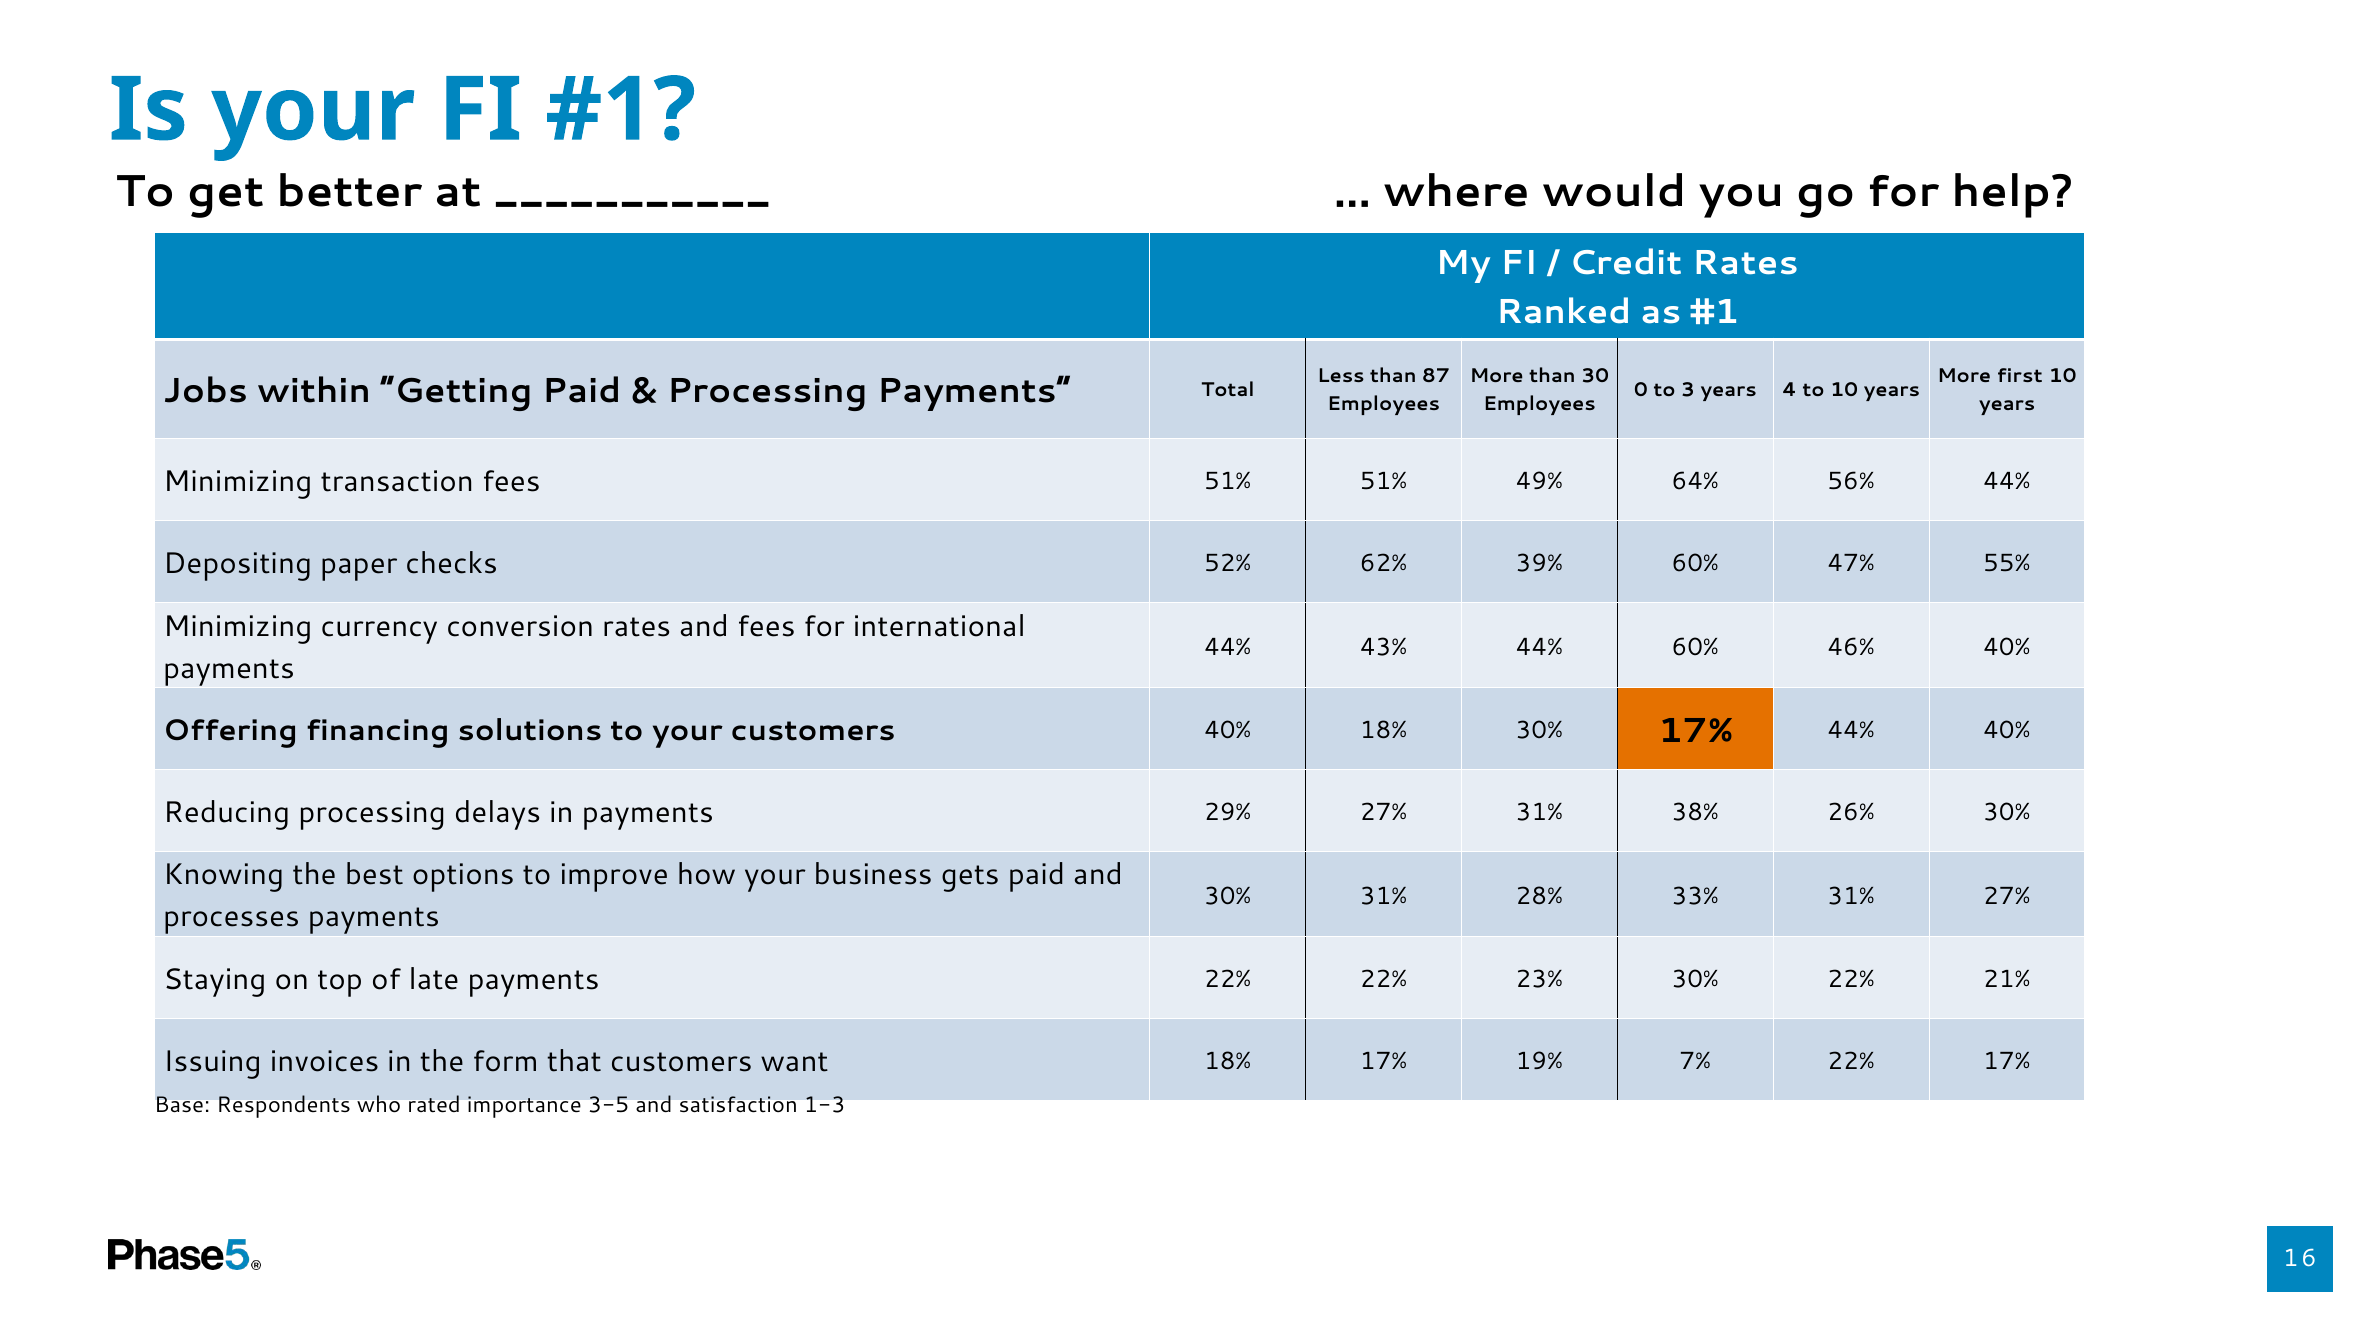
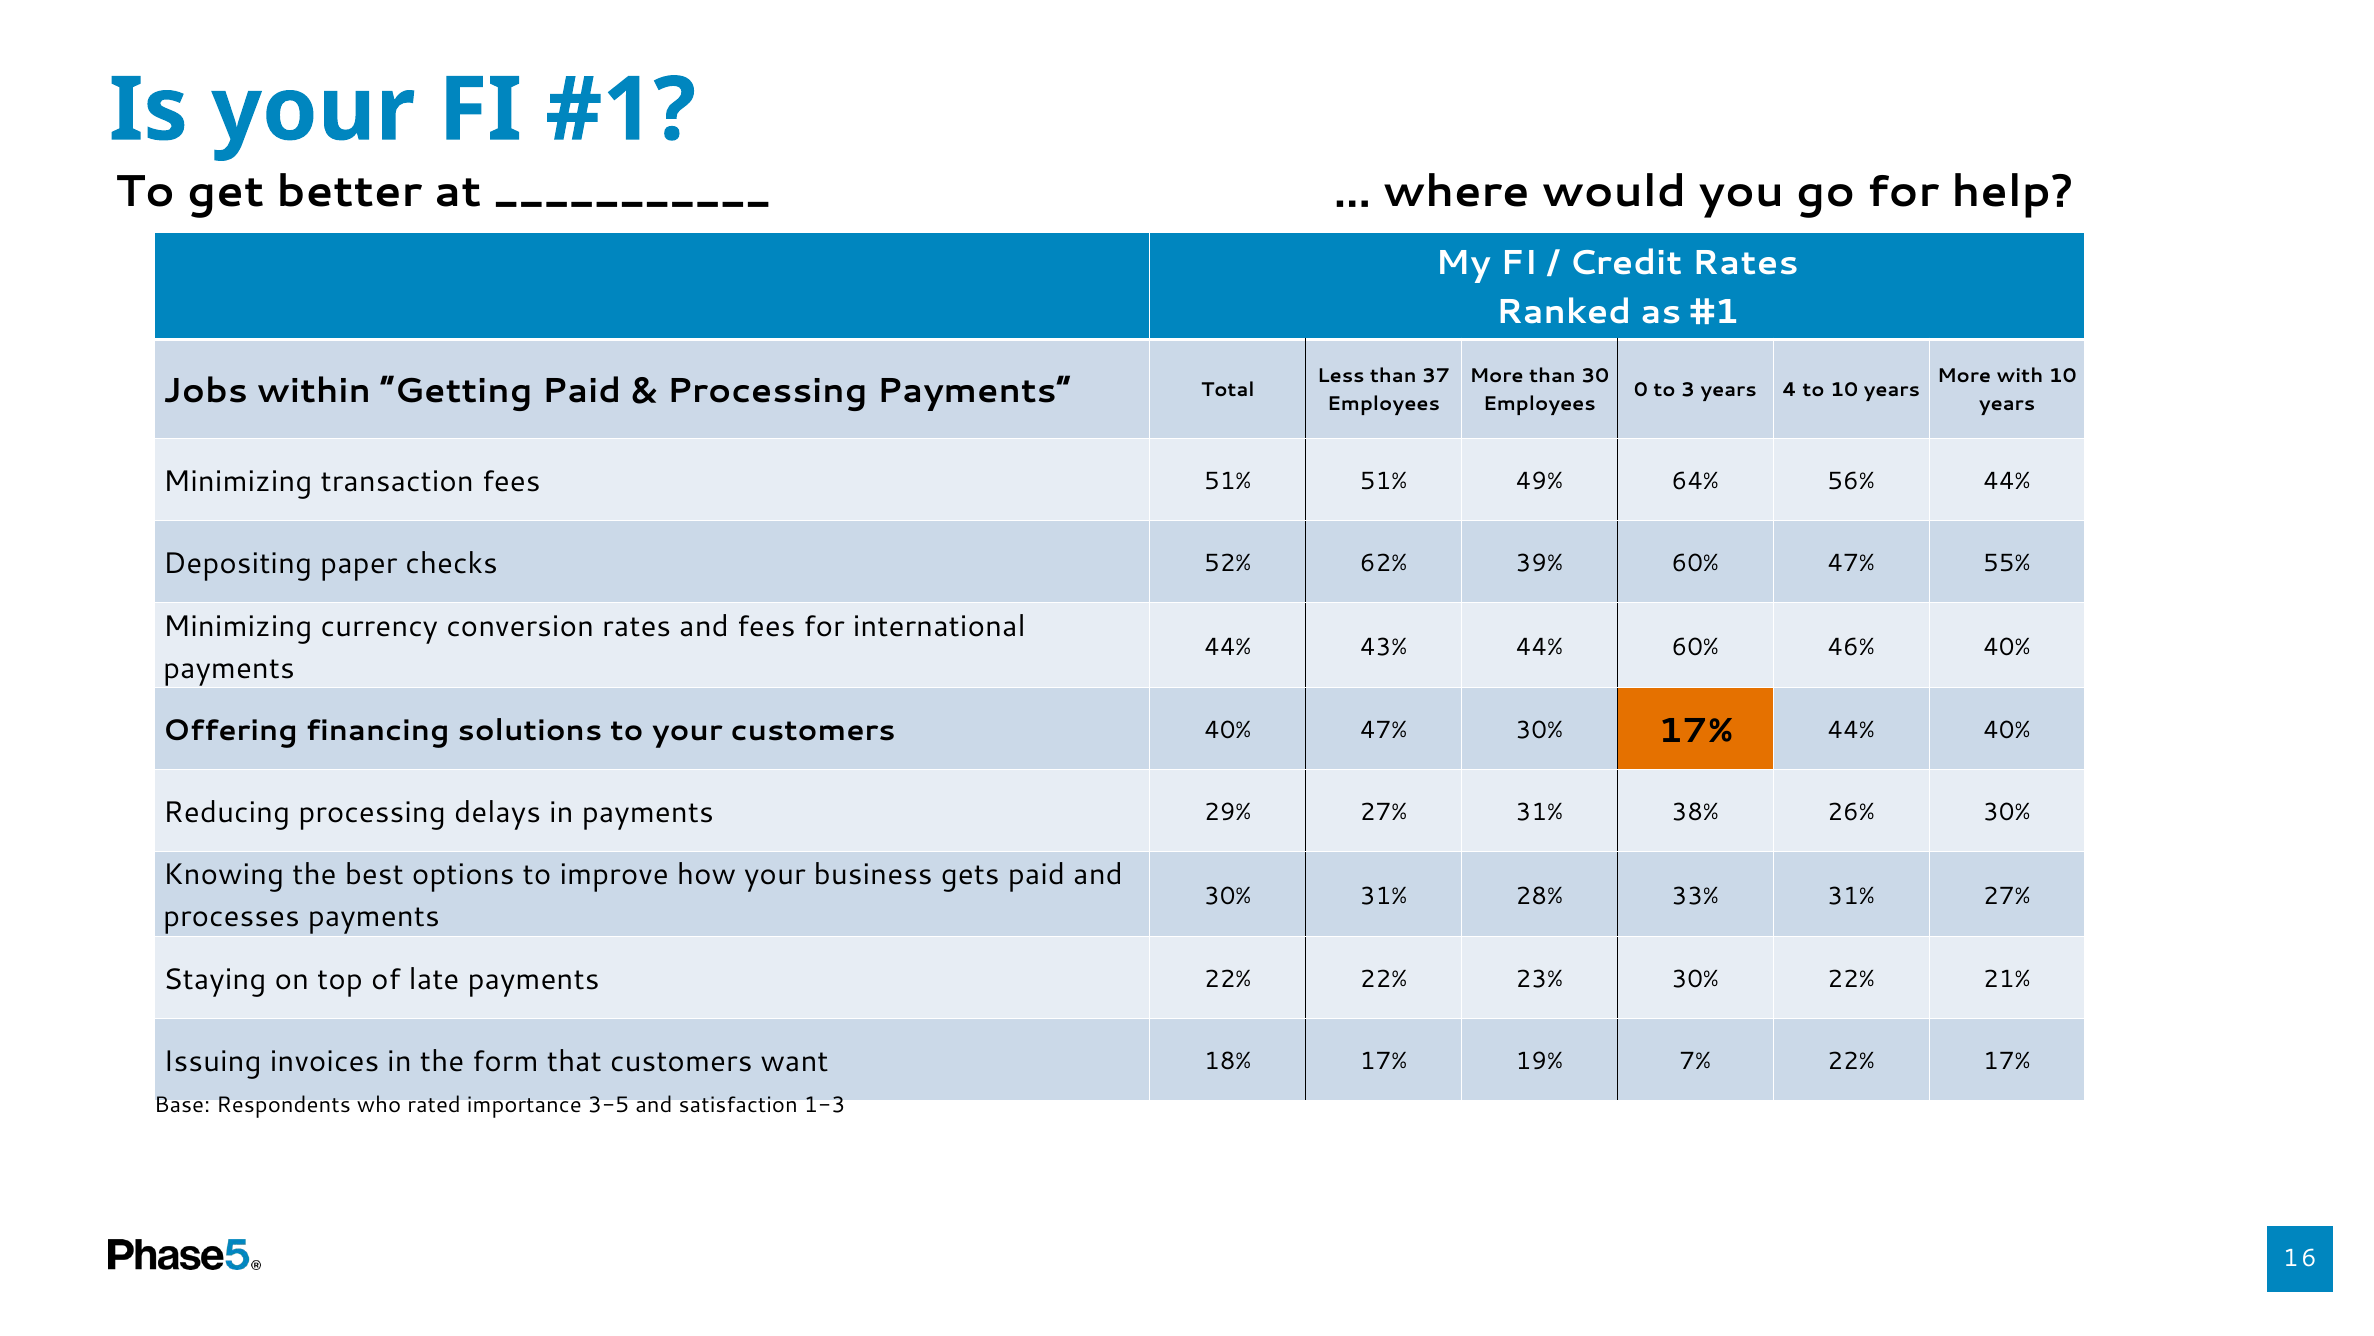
87: 87 -> 37
first: first -> with
40% 18%: 18% -> 47%
